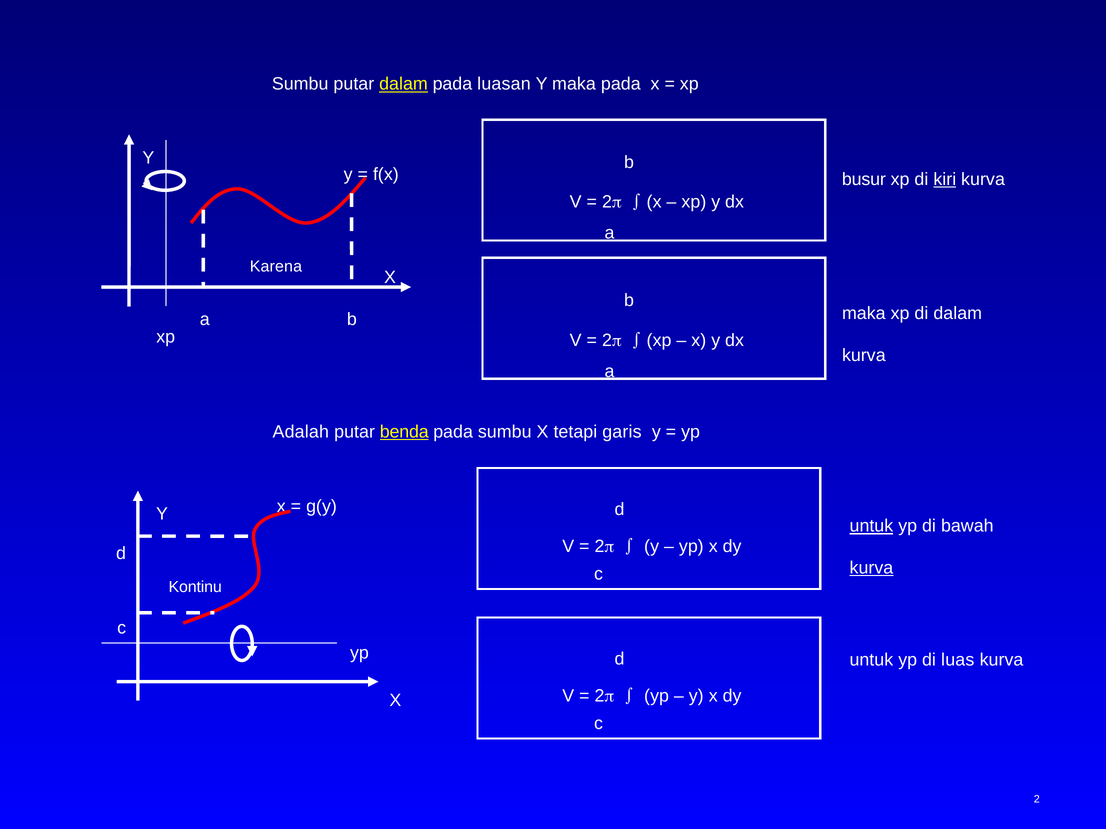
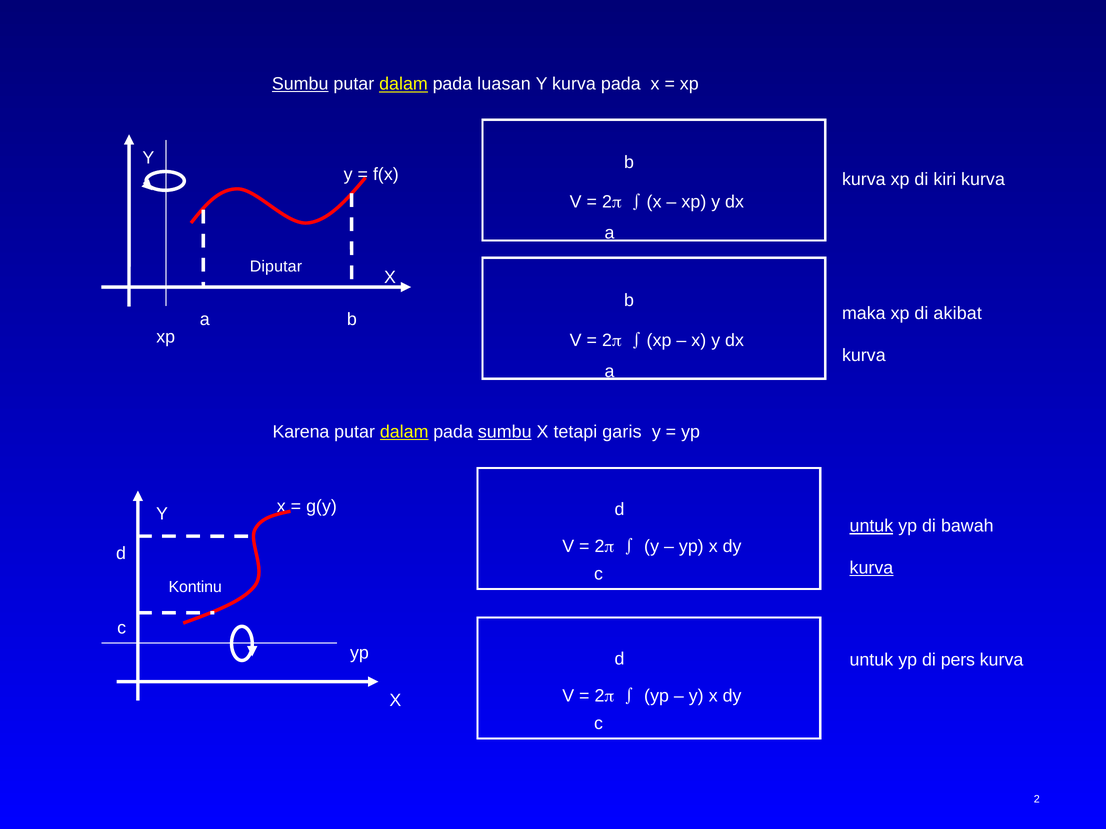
Sumbu at (300, 84) underline: none -> present
Y maka: maka -> kurva
busur at (864, 180): busur -> kurva
kiri underline: present -> none
Karena: Karena -> Diputar
di dalam: dalam -> akibat
Adalah: Adalah -> Karena
benda at (404, 432): benda -> dalam
sumbu at (505, 432) underline: none -> present
luas: luas -> pers
